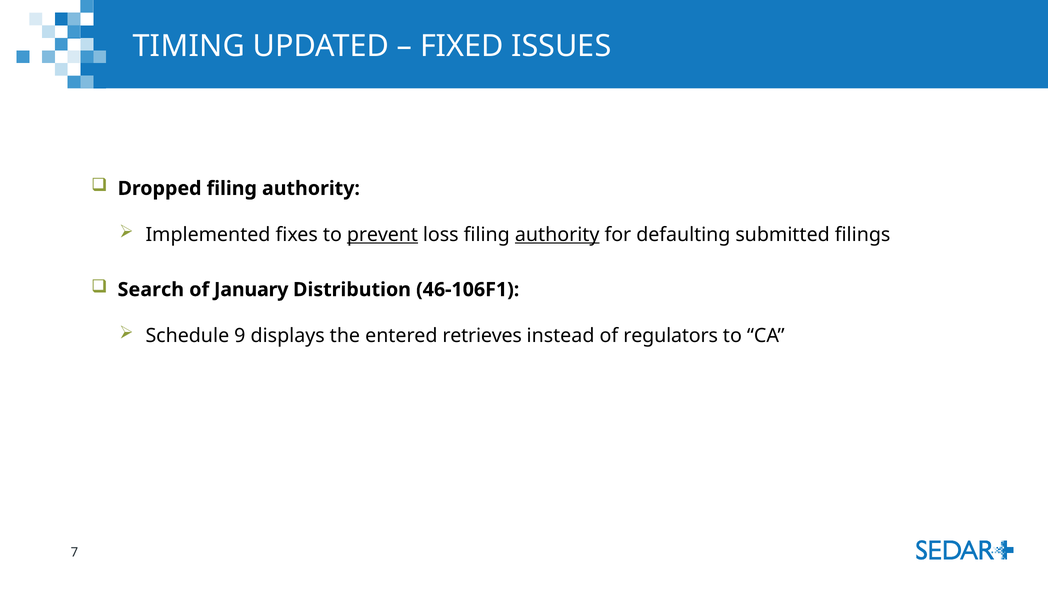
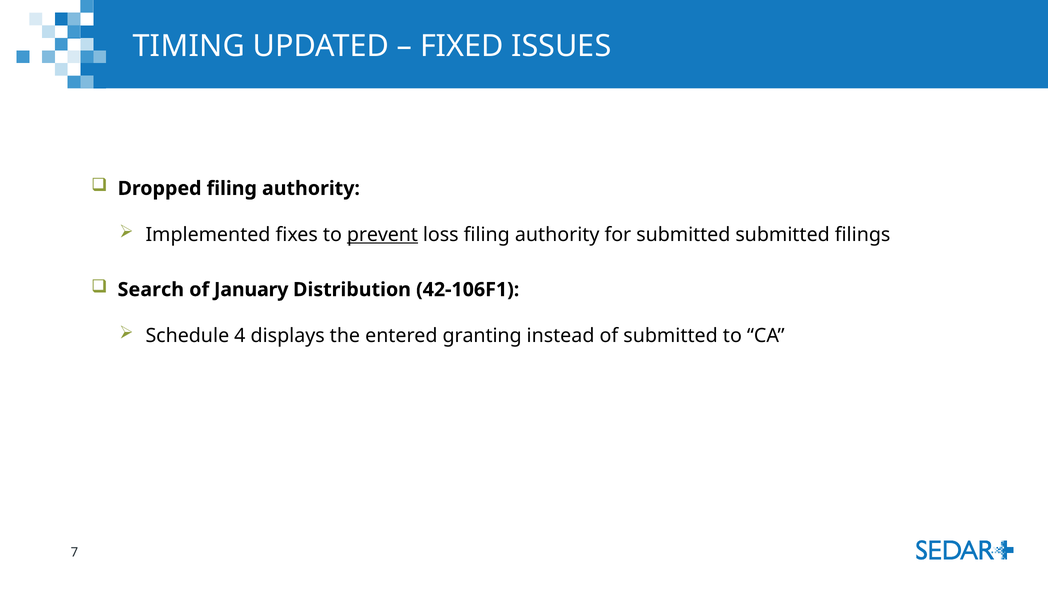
authority at (557, 235) underline: present -> none
for defaulting: defaulting -> submitted
46-106F1: 46-106F1 -> 42-106F1
9: 9 -> 4
retrieves: retrieves -> granting
of regulators: regulators -> submitted
